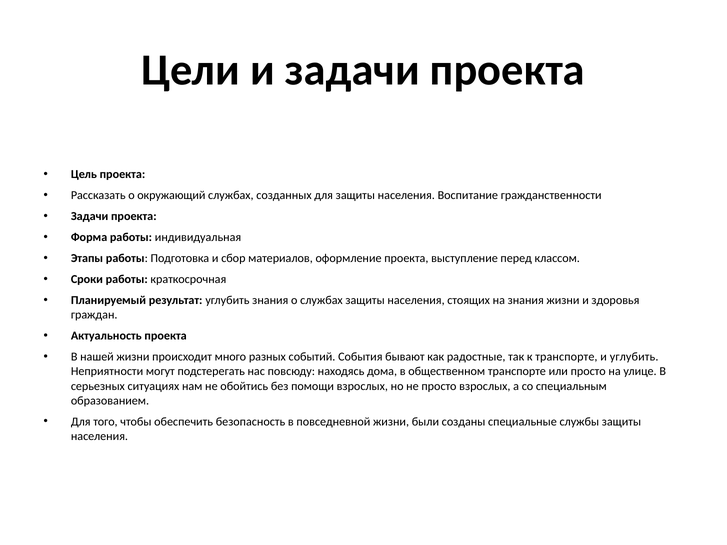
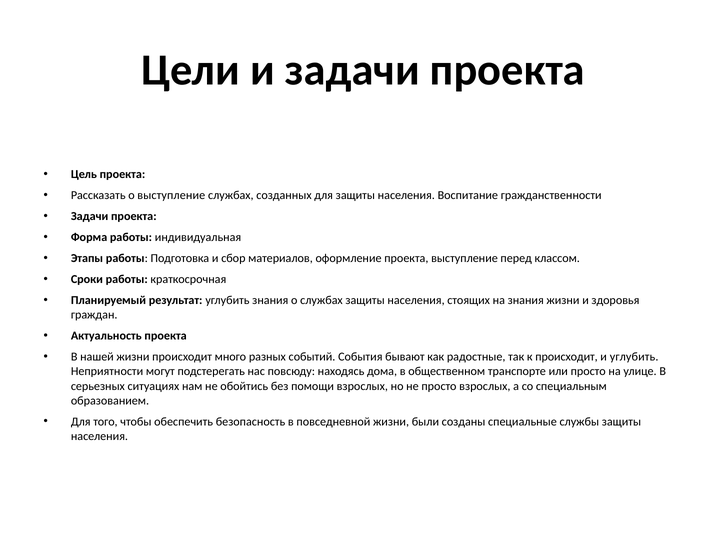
о окружающий: окружающий -> выступление
к транспорте: транспорте -> происходит
